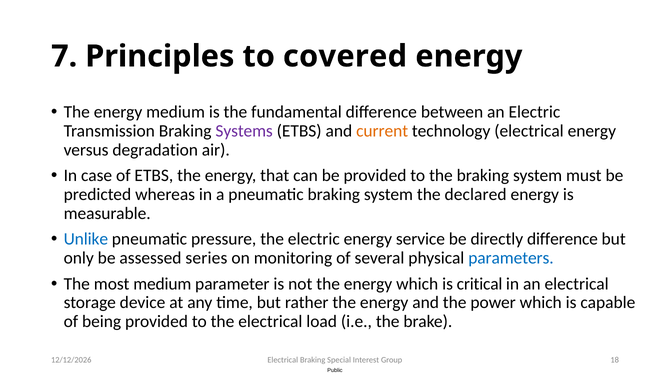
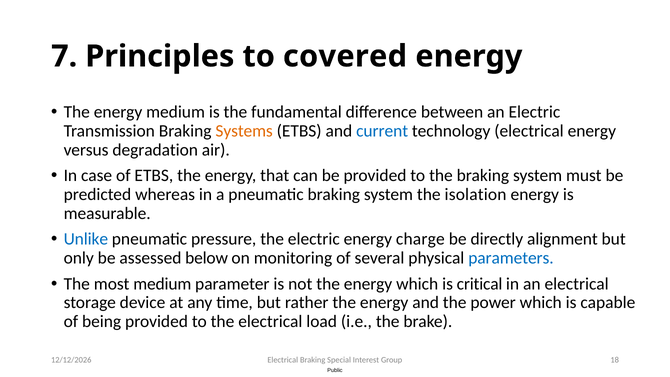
Systems colour: purple -> orange
current colour: orange -> blue
declared: declared -> isolation
service: service -> charge
directly difference: difference -> alignment
series: series -> below
